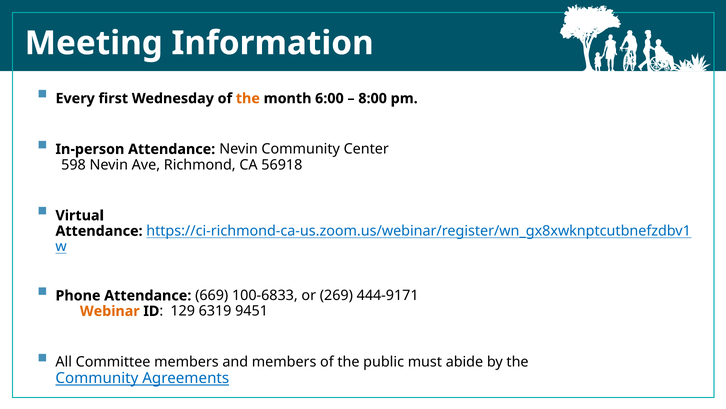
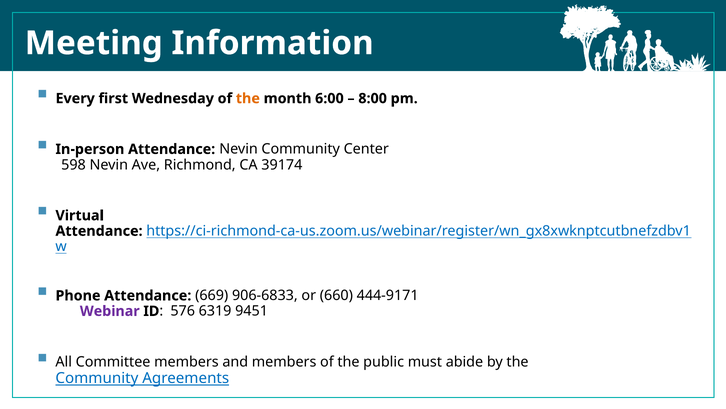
56918: 56918 -> 39174
100-6833: 100-6833 -> 906-6833
269: 269 -> 660
Webinar colour: orange -> purple
129: 129 -> 576
